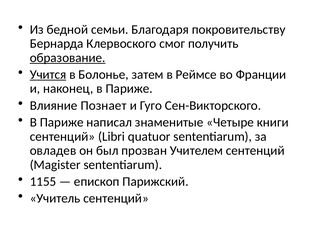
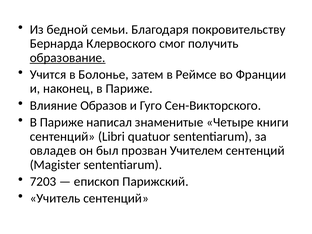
Учится underline: present -> none
Познает: Познает -> Образов
1155: 1155 -> 7203
